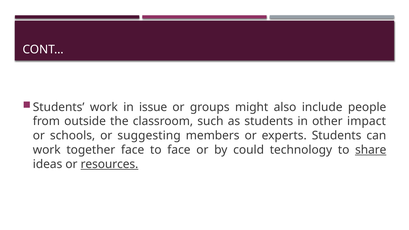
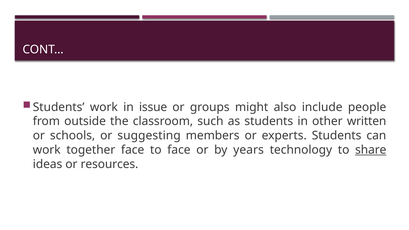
impact: impact -> written
could: could -> years
resources underline: present -> none
